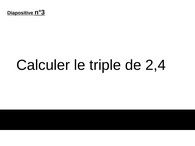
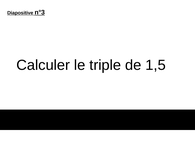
2,4: 2,4 -> 1,5
